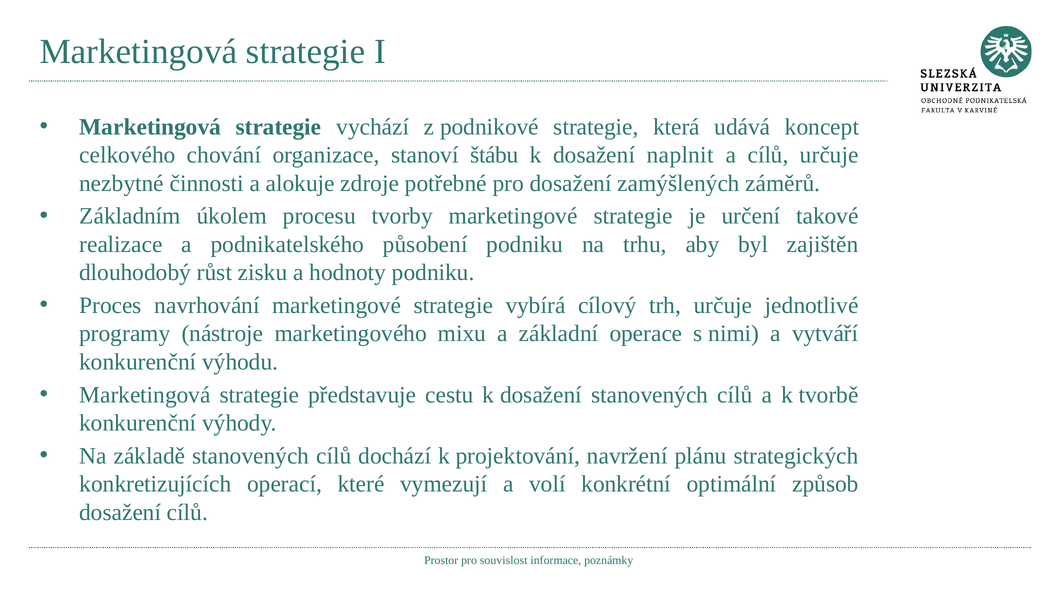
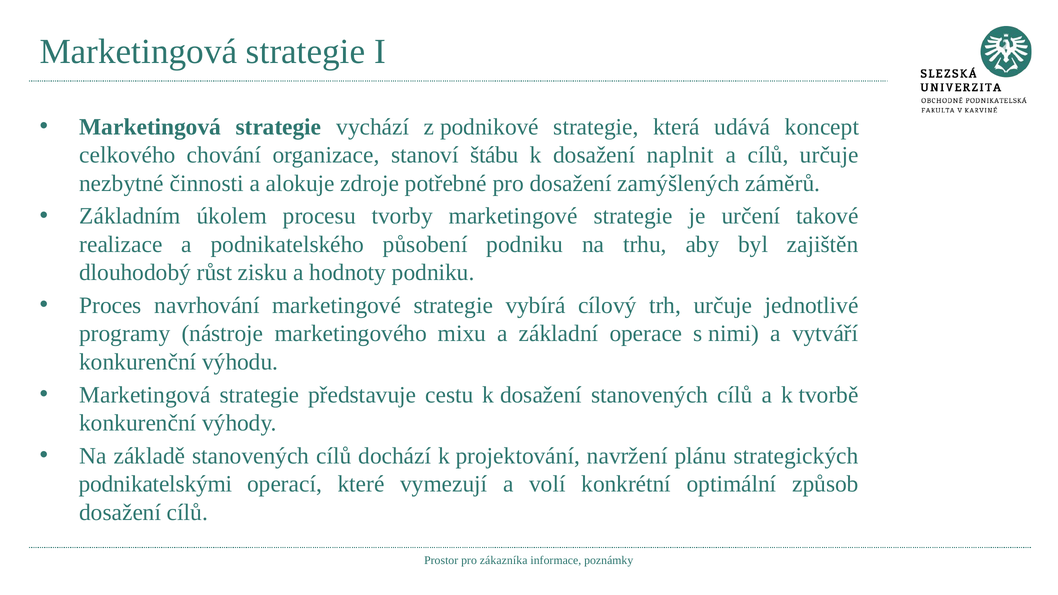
konkretizujících: konkretizujících -> podnikatelskými
souvislost: souvislost -> zákazníka
